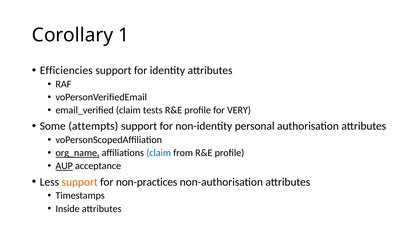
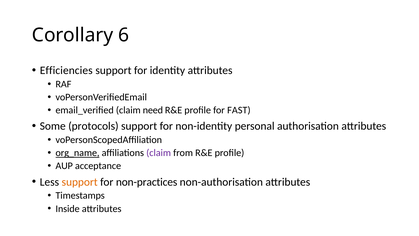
1: 1 -> 6
tests: tests -> need
VERY: VERY -> FAST
attempts: attempts -> protocols
claim at (159, 153) colour: blue -> purple
AUP underline: present -> none
